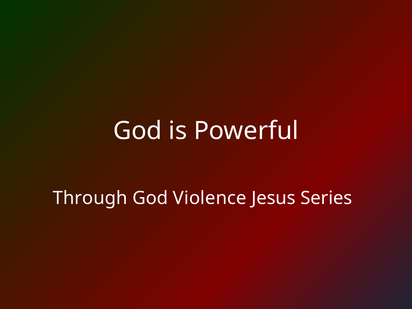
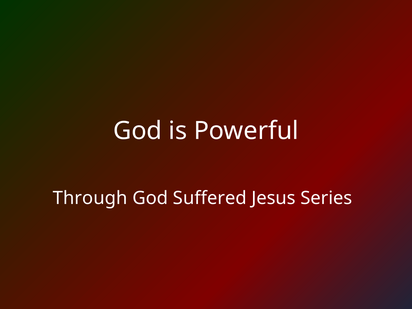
Violence: Violence -> Suffered
